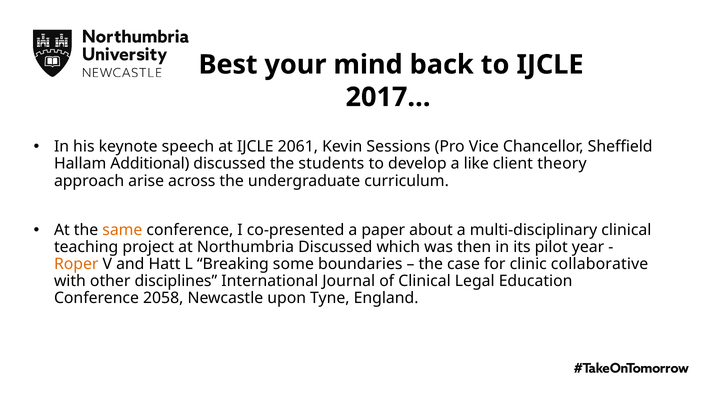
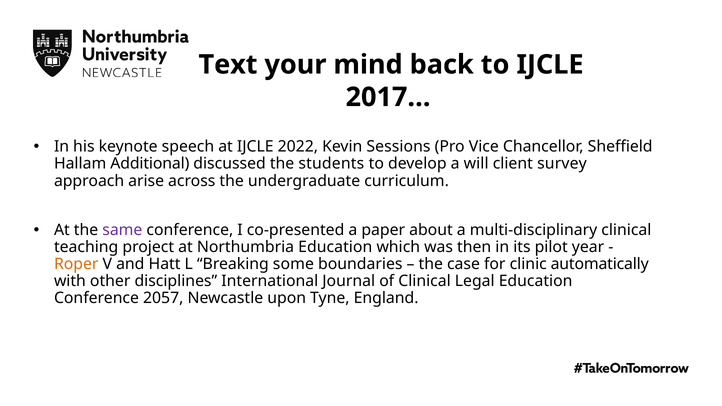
Best: Best -> Text
2061: 2061 -> 2022
like: like -> will
theory: theory -> survey
same colour: orange -> purple
Northumbria Discussed: Discussed -> Education
collaborative: collaborative -> automatically
2058: 2058 -> 2057
